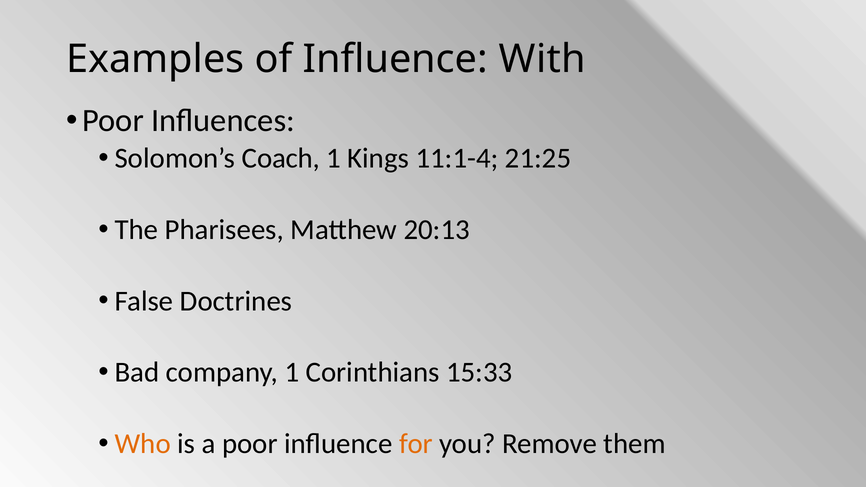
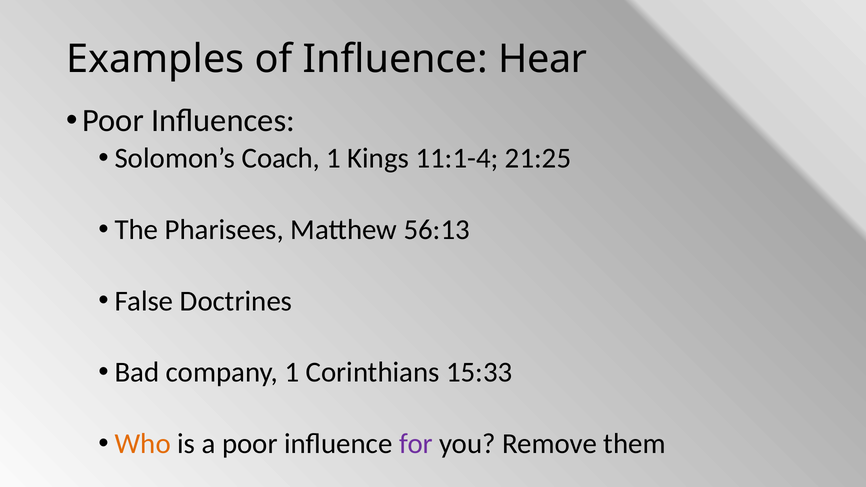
With: With -> Hear
20:13: 20:13 -> 56:13
for colour: orange -> purple
